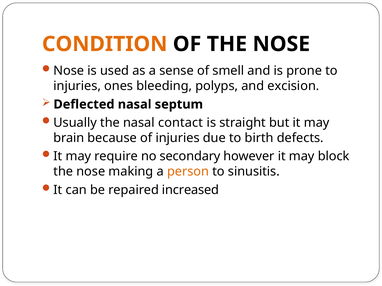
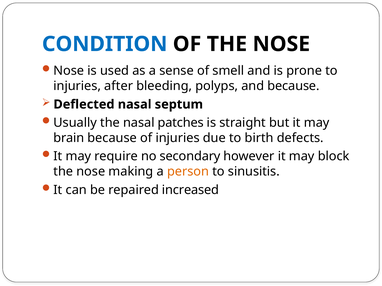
CONDITION colour: orange -> blue
ones: ones -> after
and excision: excision -> because
contact: contact -> patches
